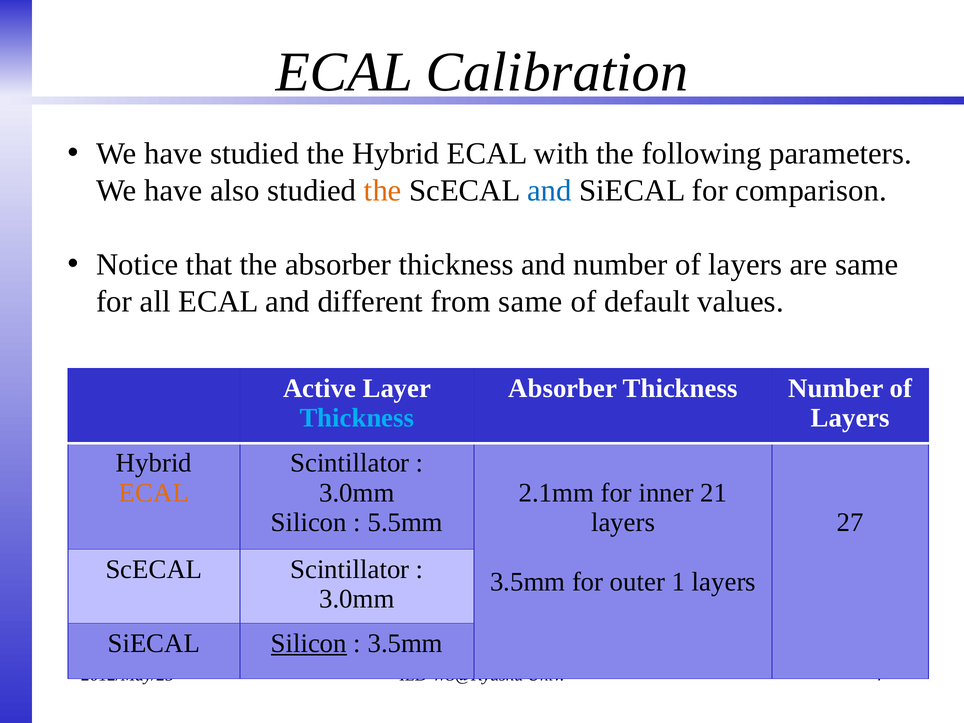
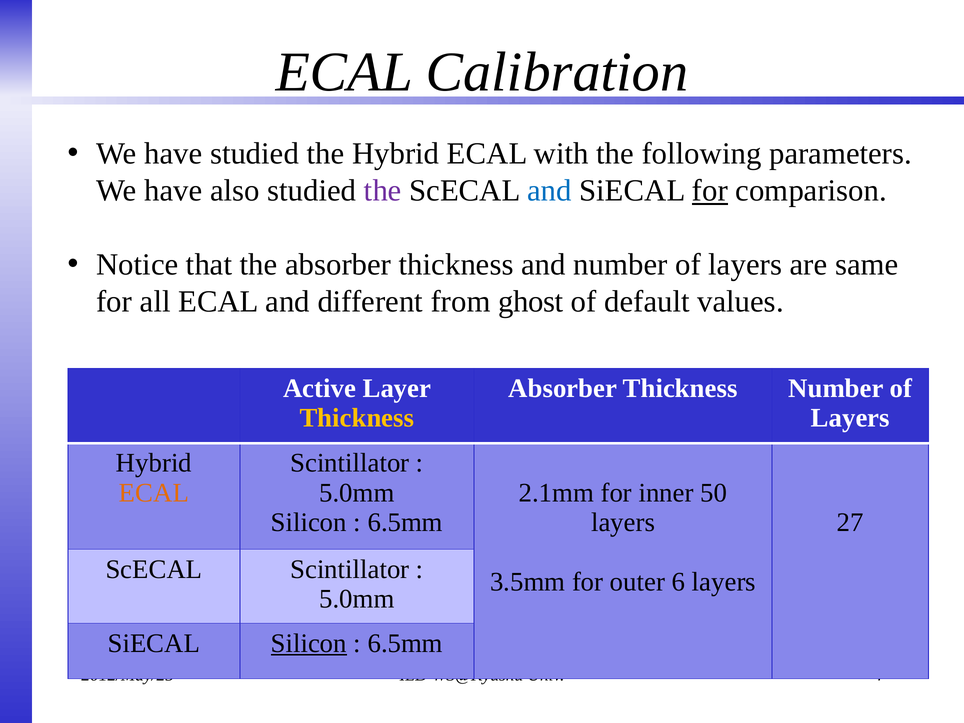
the at (383, 191) colour: orange -> purple
for at (710, 191) underline: none -> present
from same: same -> ghost
Thickness at (357, 418) colour: light blue -> yellow
3.0mm at (357, 493): 3.0mm -> 5.0mm
21: 21 -> 50
5.5mm at (405, 523): 5.5mm -> 6.5mm
1: 1 -> 6
3.0mm at (357, 599): 3.0mm -> 5.0mm
3.5mm at (405, 643): 3.5mm -> 6.5mm
